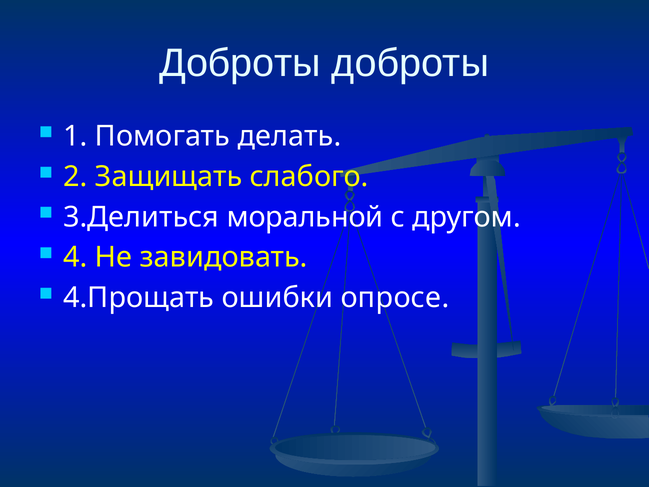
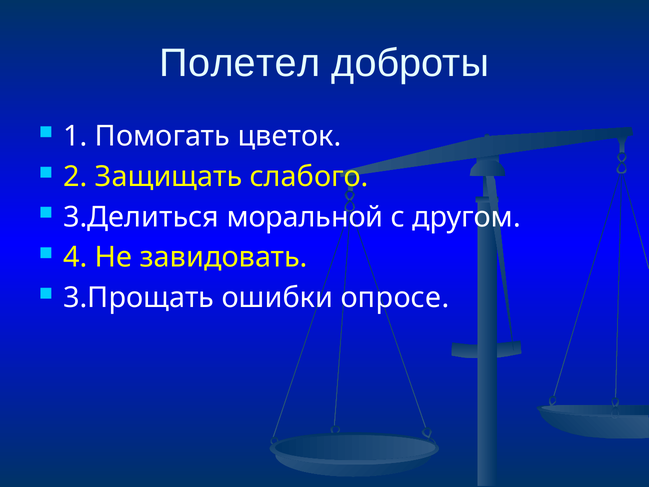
Доброты at (240, 63): Доброты -> Полетел
делать: делать -> цветок
4.Прощать: 4.Прощать -> 3.Прощать
